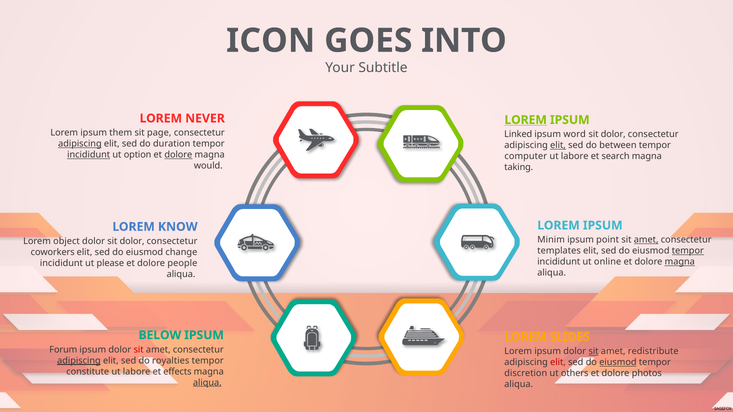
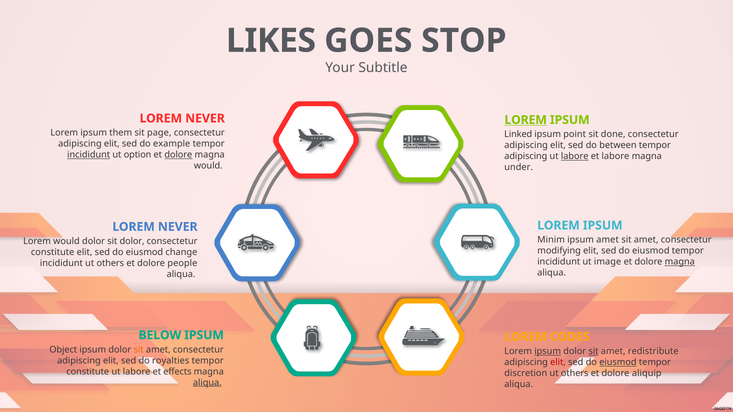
ICON: ICON -> LIKES
INTO: INTO -> STOP
word: word -> point
dolor at (613, 134): dolor -> done
adipiscing at (80, 144) underline: present -> none
duration: duration -> example
elit at (558, 145) underline: present -> none
computer at (526, 156): computer -> adipiscing
labore at (575, 156) underline: none -> present
et search: search -> labore
taking: taking -> under
KNOW at (178, 227): KNOW -> NEVER
ipsum point: point -> amet
amet at (646, 240) underline: present -> none
Lorem object: object -> would
templates: templates -> modifying
tempor at (688, 251) underline: present -> none
coworkers at (53, 252): coworkers -> constitute
online: online -> image
incididunt ut please: please -> others
SLIDES: SLIDES -> CODES
Forum: Forum -> Object
sit at (139, 350) colour: red -> orange
ipsum at (548, 351) underline: none -> present
adipiscing at (79, 361) underline: present -> none
photos: photos -> aliquip
